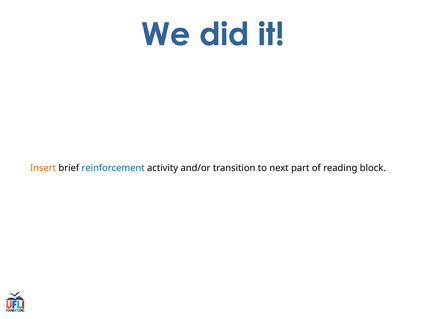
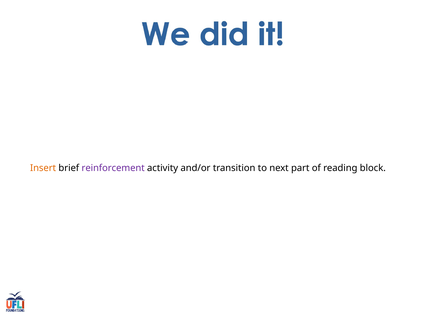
reinforcement colour: blue -> purple
